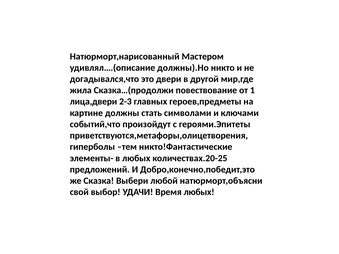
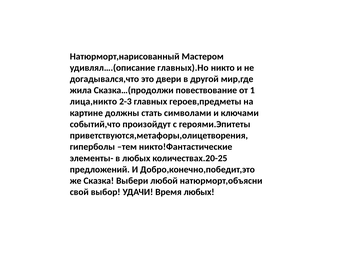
должны).Но: должны).Но -> главных).Но
лица,двери: лица,двери -> лица,никто
